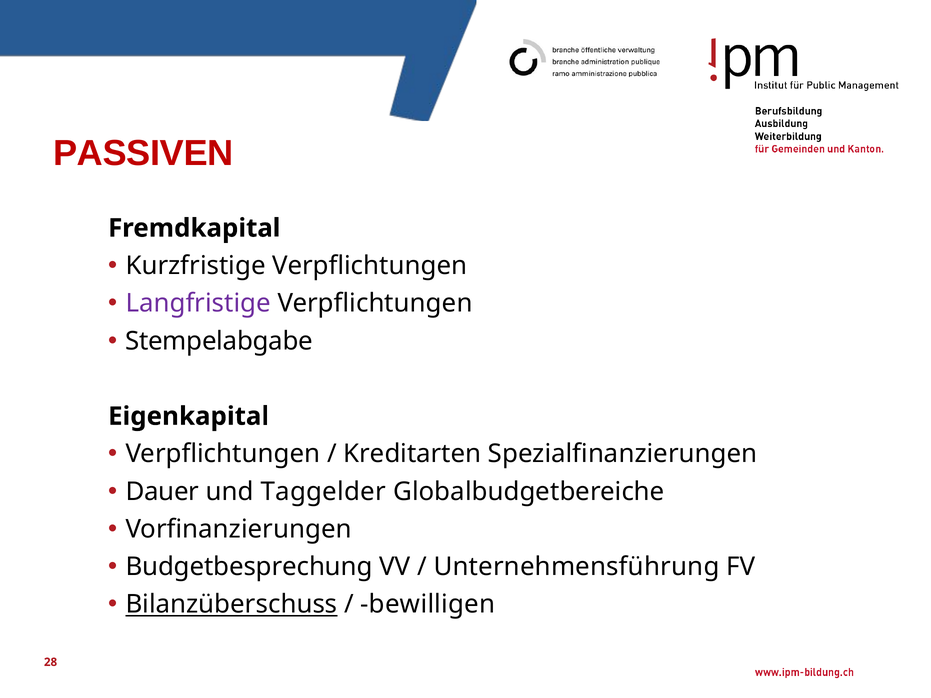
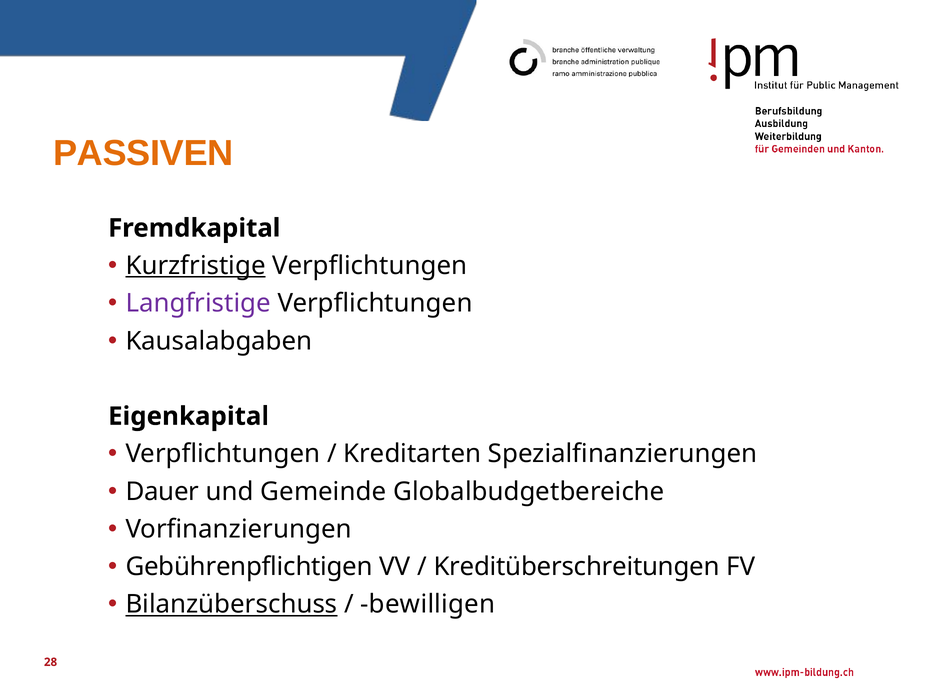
PASSIVEN colour: red -> orange
Kurzfristige underline: none -> present
Stempelabgabe: Stempelabgabe -> Kausalabgaben
Taggelder: Taggelder -> Gemeinde
Budgetbesprechung: Budgetbesprechung -> Gebührenpflichtigen
Unternehmensführung: Unternehmensführung -> Kreditüberschreitungen
